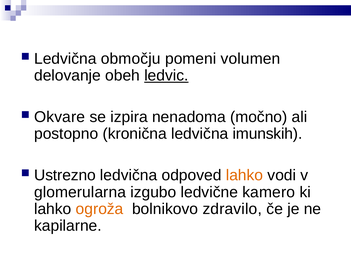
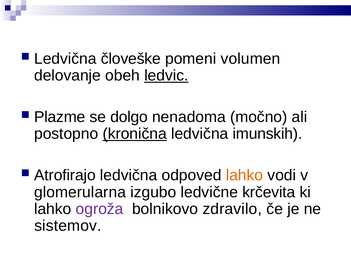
območju: območju -> človeške
Okvare: Okvare -> Plazme
izpira: izpira -> dolgo
kronična underline: none -> present
Ustrezno: Ustrezno -> Atrofirajo
kamero: kamero -> krčevita
ogroža colour: orange -> purple
kapilarne: kapilarne -> sistemov
